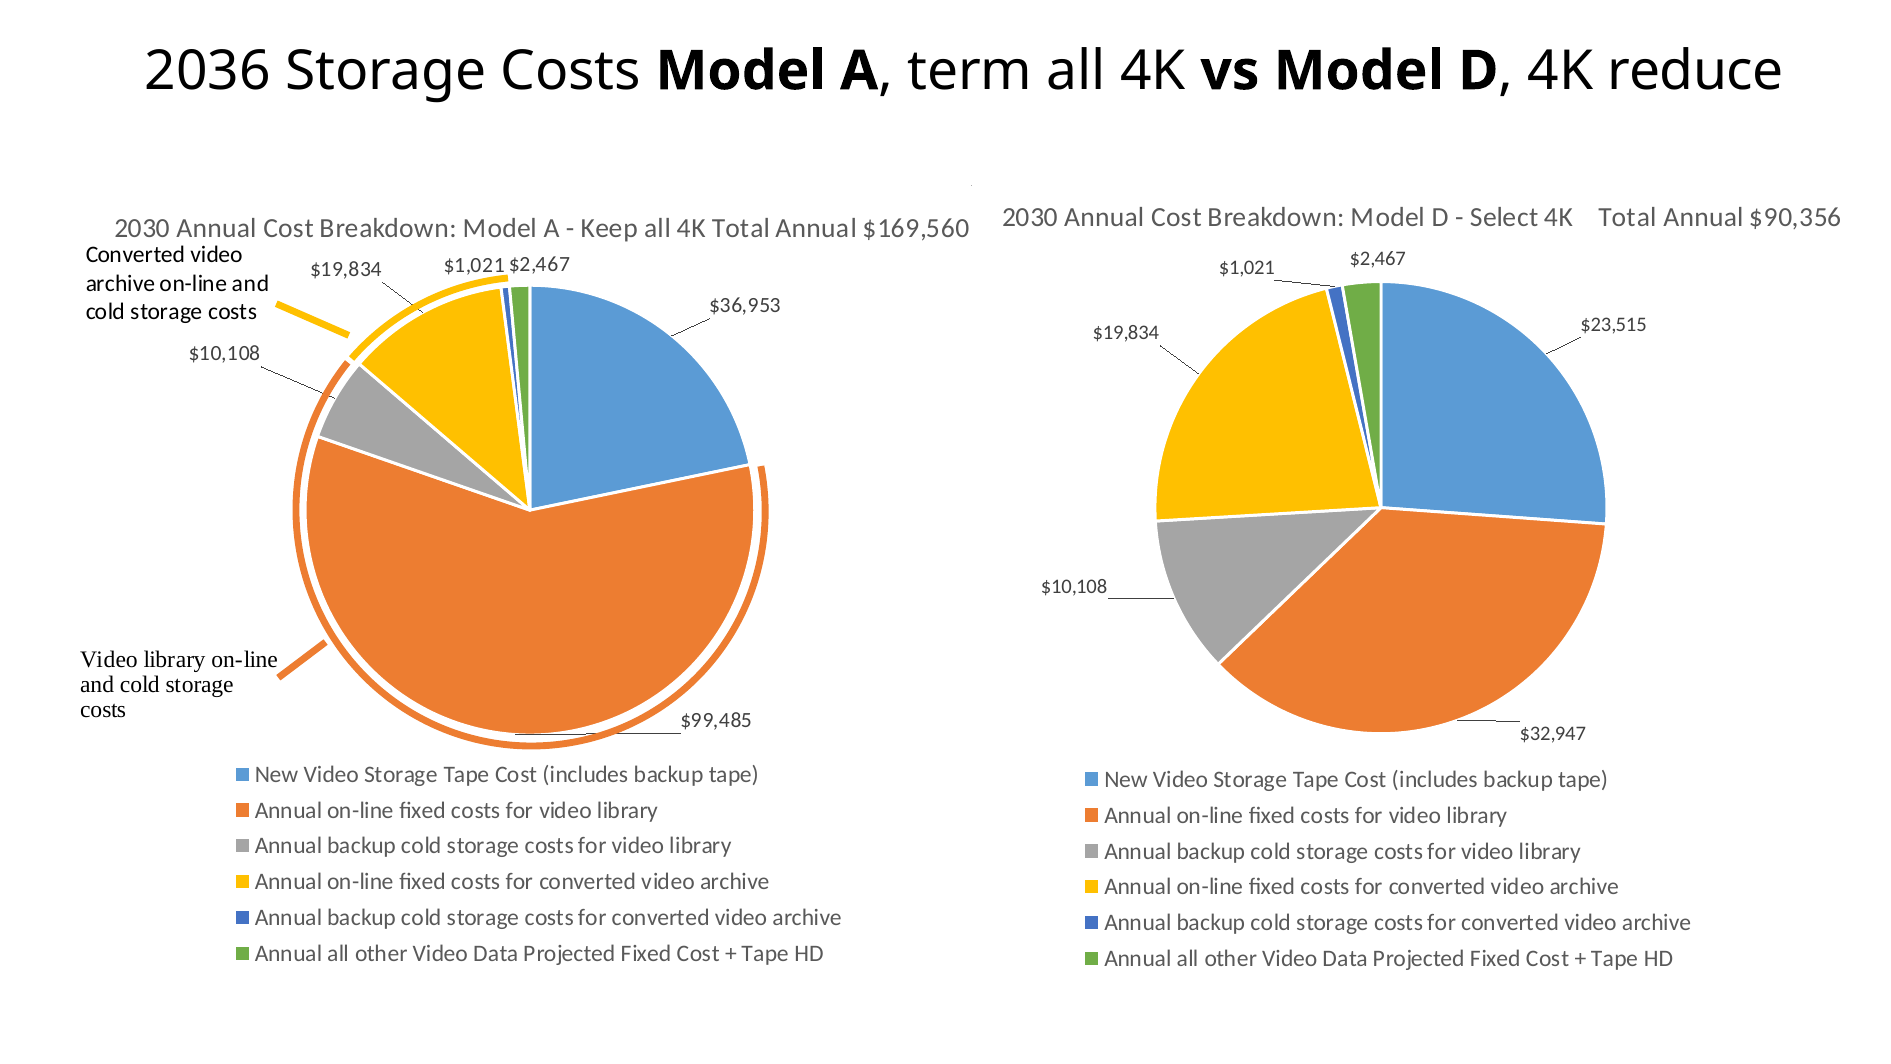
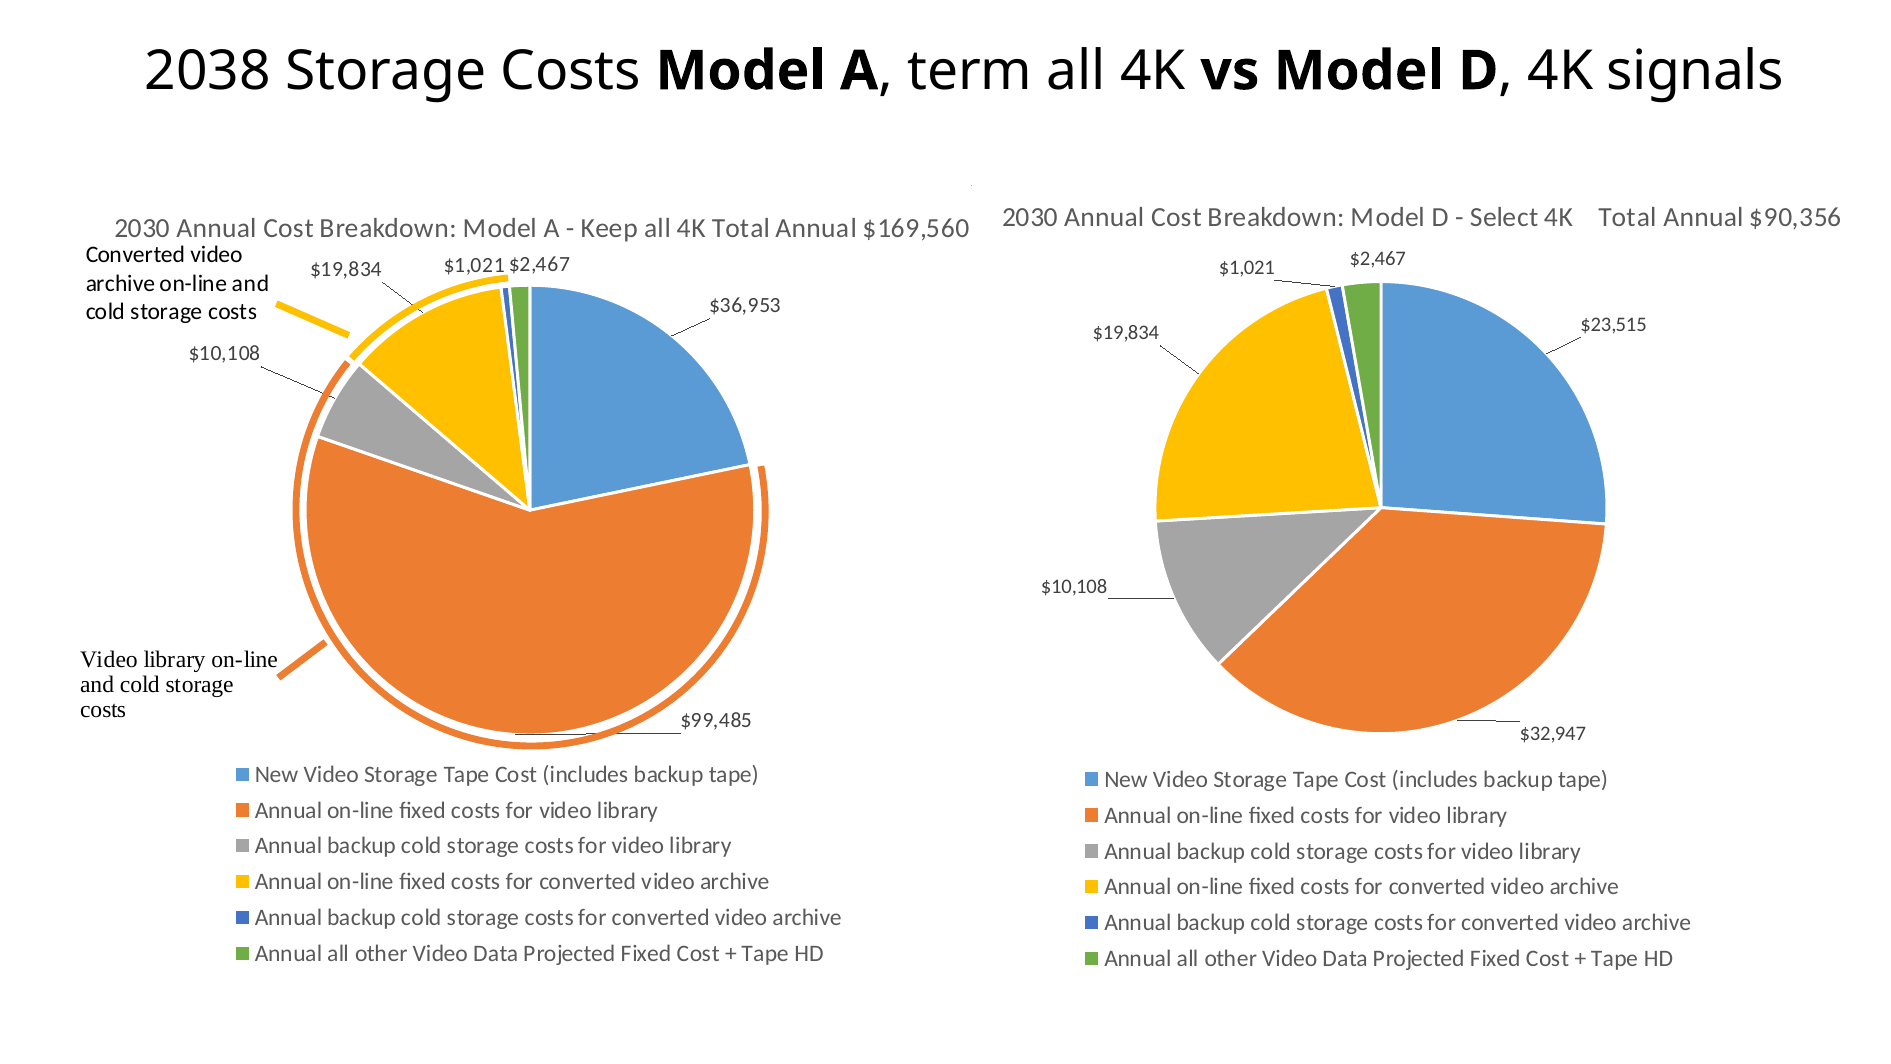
2036: 2036 -> 2038
reduce: reduce -> signals
